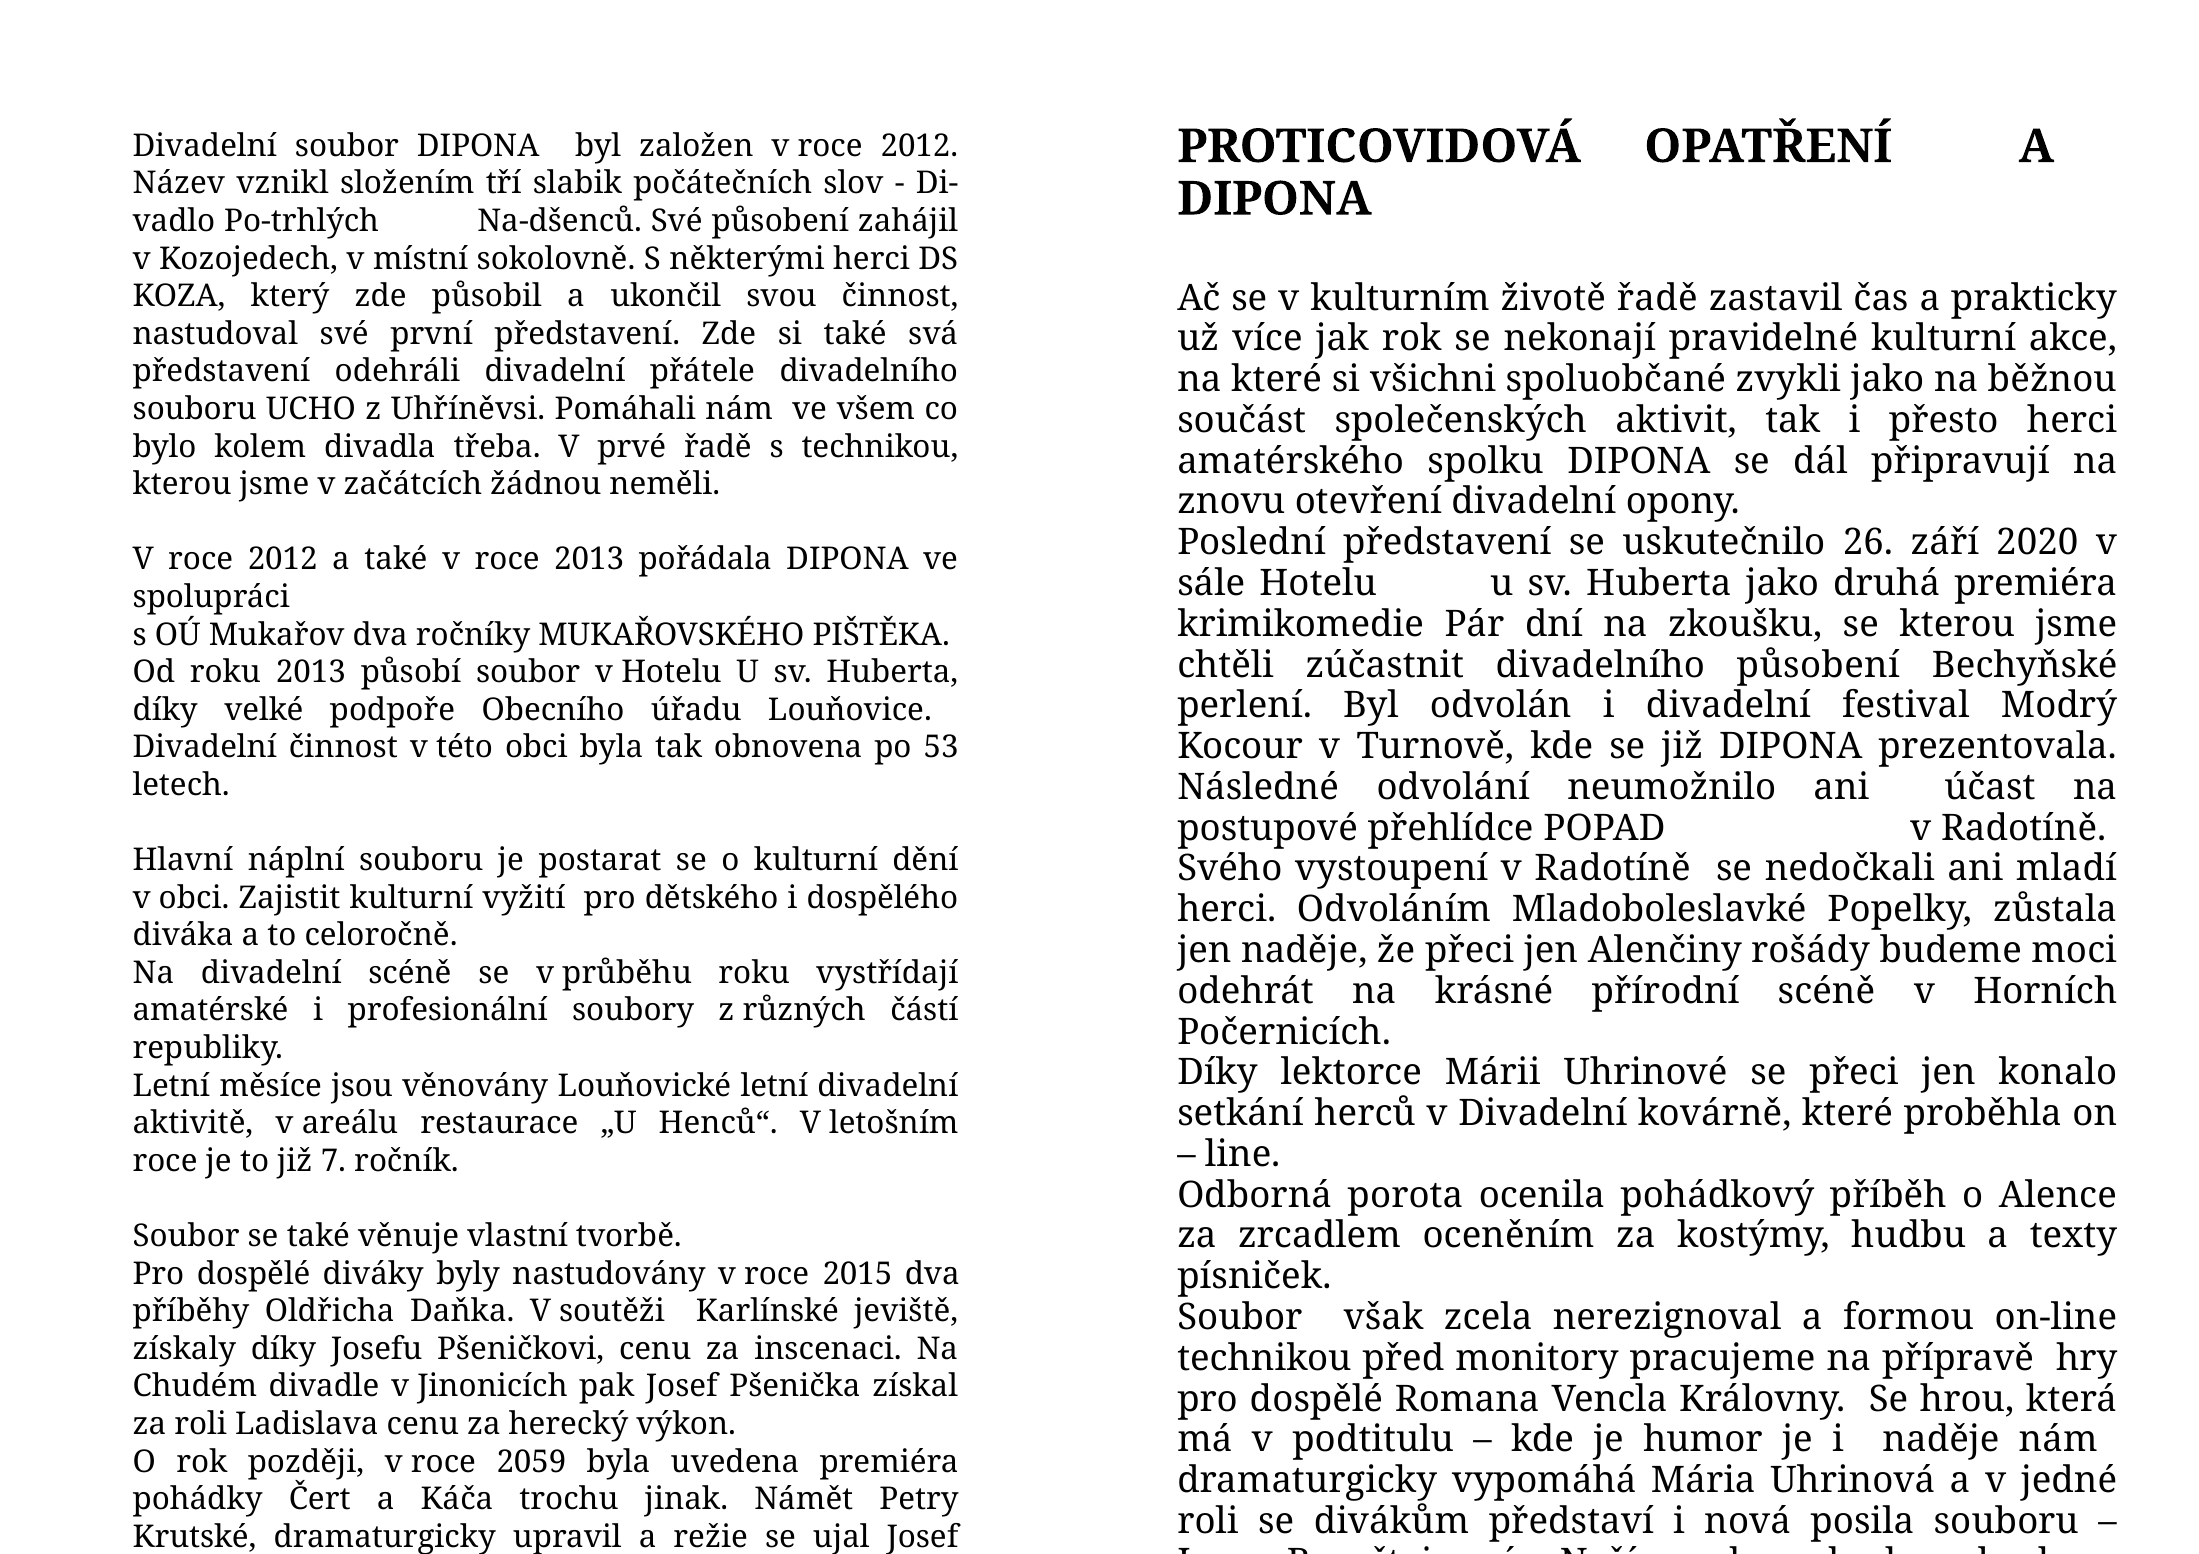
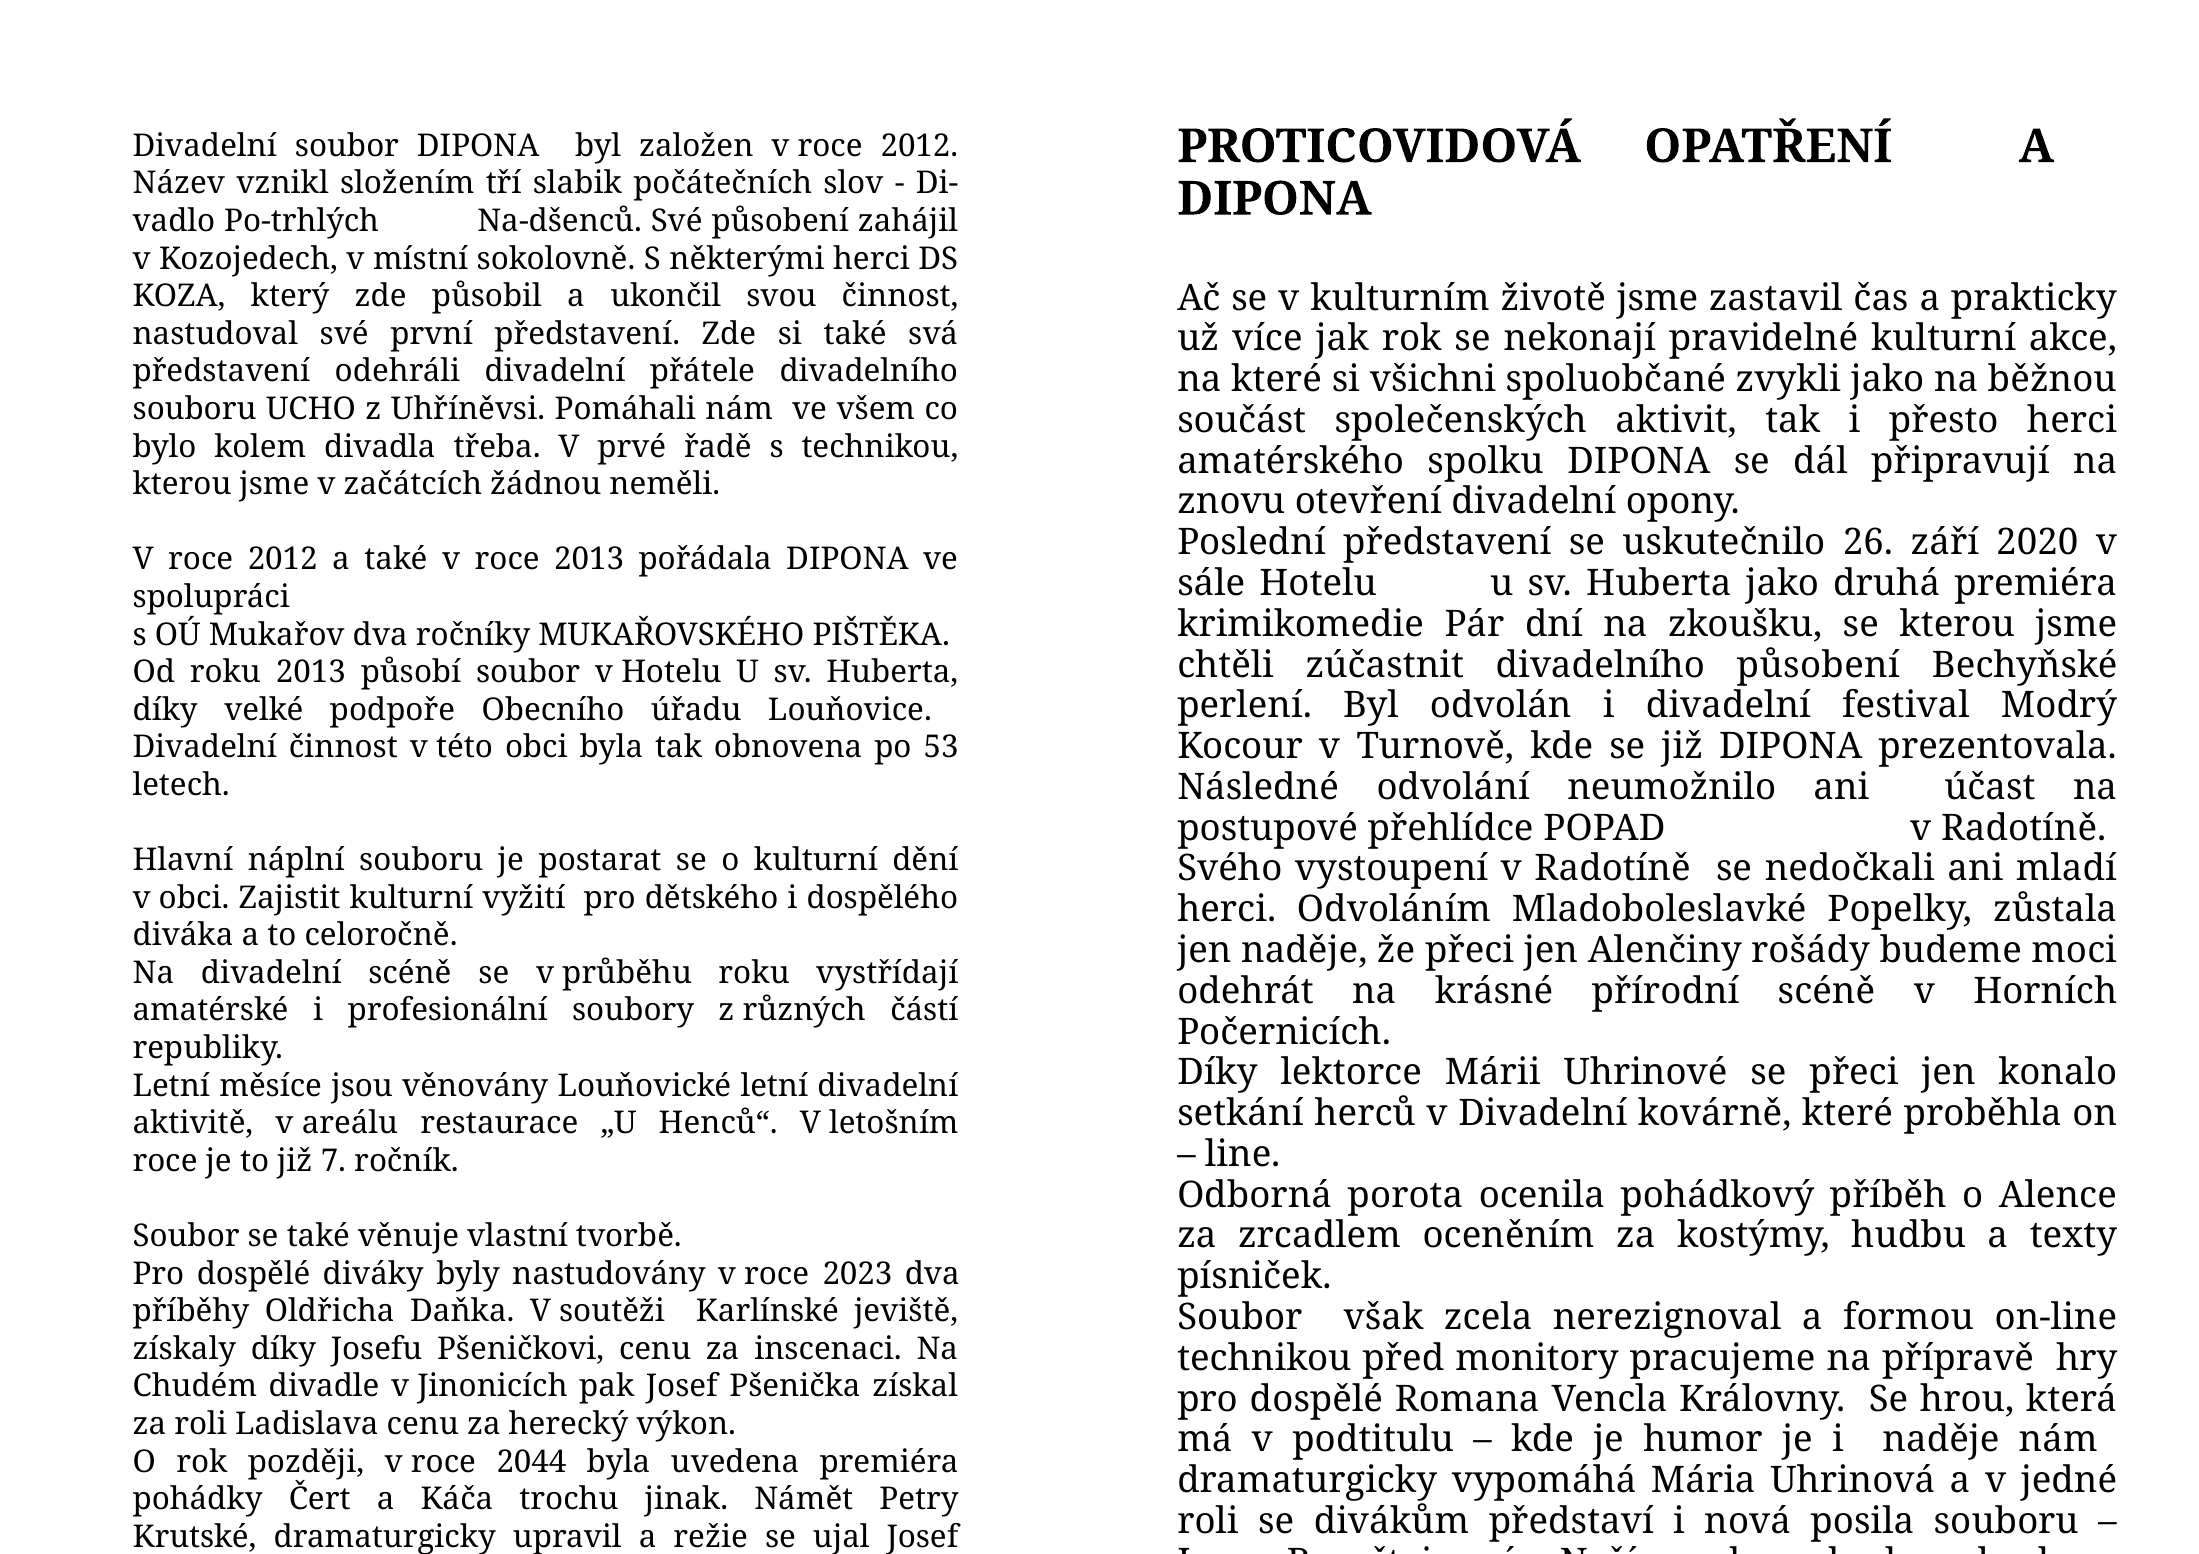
životě řadě: řadě -> jsme
2015: 2015 -> 2023
2059: 2059 -> 2044
